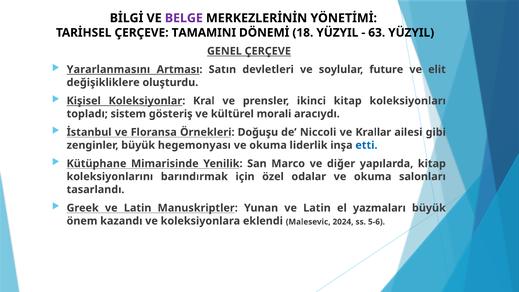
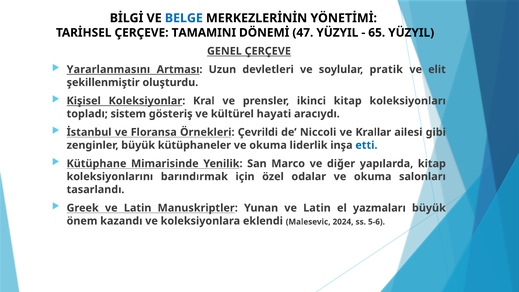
BELGE colour: purple -> blue
18: 18 -> 47
63: 63 -> 65
Satın: Satın -> Uzun
future: future -> pratik
değişikliklere: değişikliklere -> şekillenmiştir
morali: morali -> hayati
Doğuşu: Doğuşu -> Çevrildi
hegemonyası: hegemonyası -> kütüphaneler
